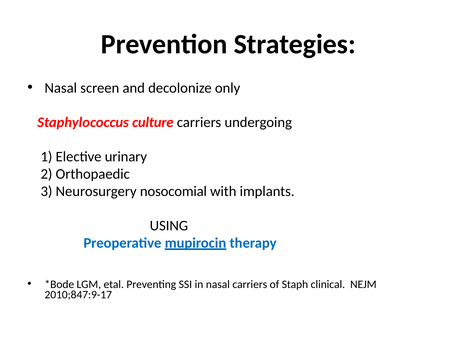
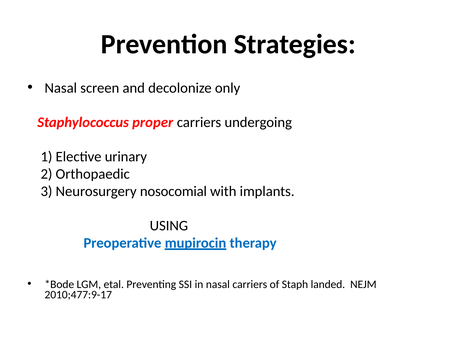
culture: culture -> proper
clinical: clinical -> landed
2010;847:9-17: 2010;847:9-17 -> 2010;477:9-17
